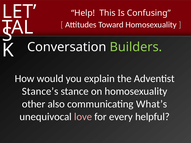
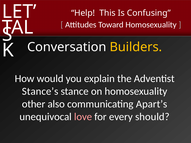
Builders colour: light green -> yellow
What’s: What’s -> Apart’s
helpful: helpful -> should
